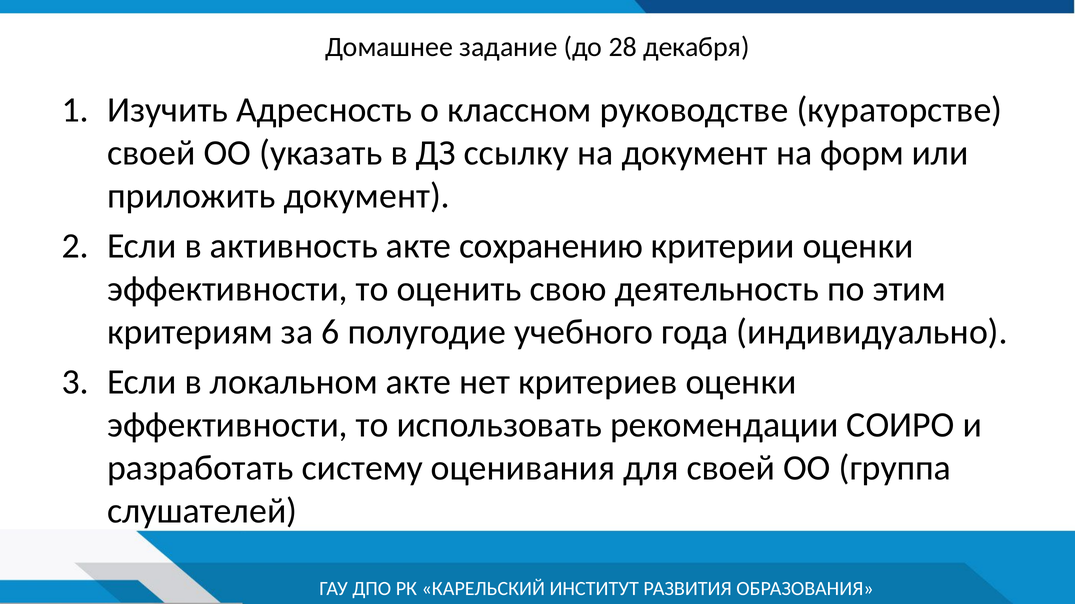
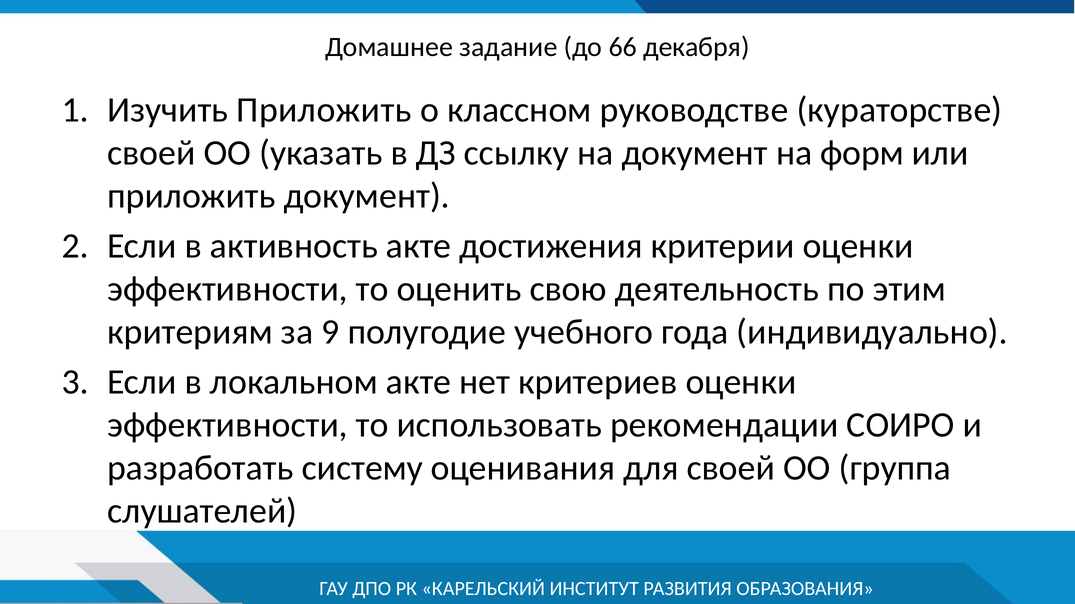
28: 28 -> 66
Изучить Адресность: Адресность -> Приложить
сохранению: сохранению -> достижения
6: 6 -> 9
